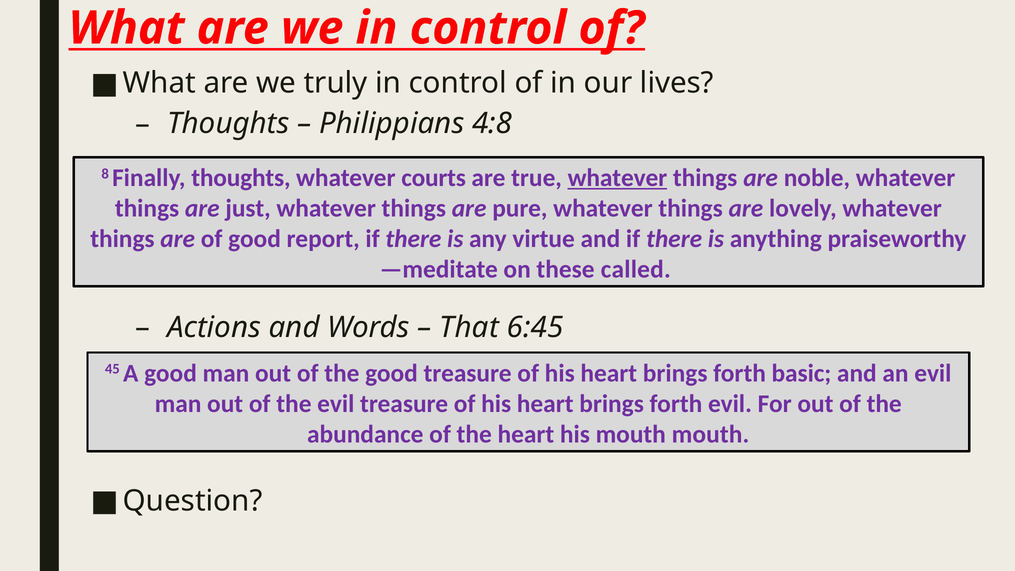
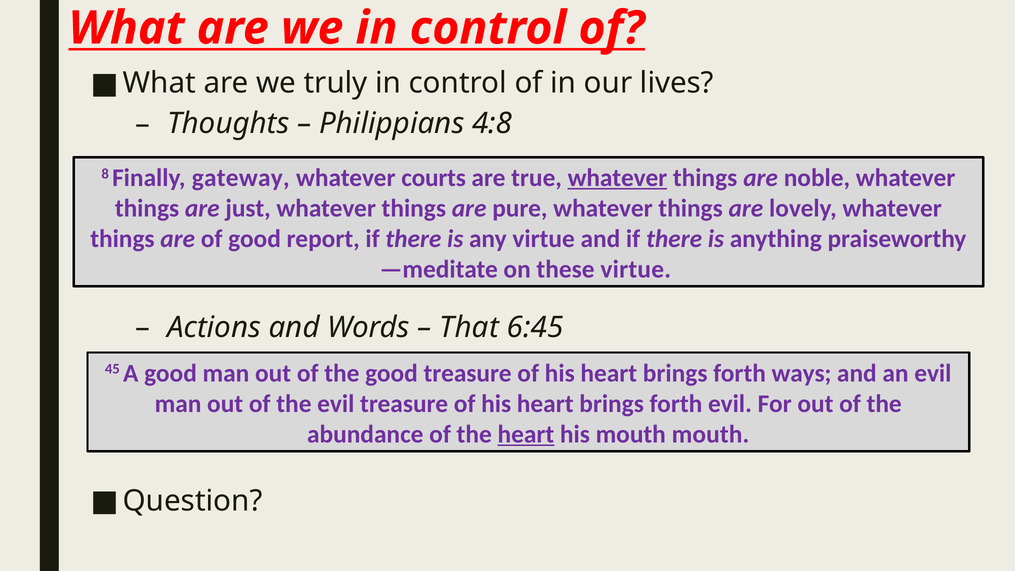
Finally thoughts: thoughts -> gateway
these called: called -> virtue
basic: basic -> ways
heart at (526, 434) underline: none -> present
